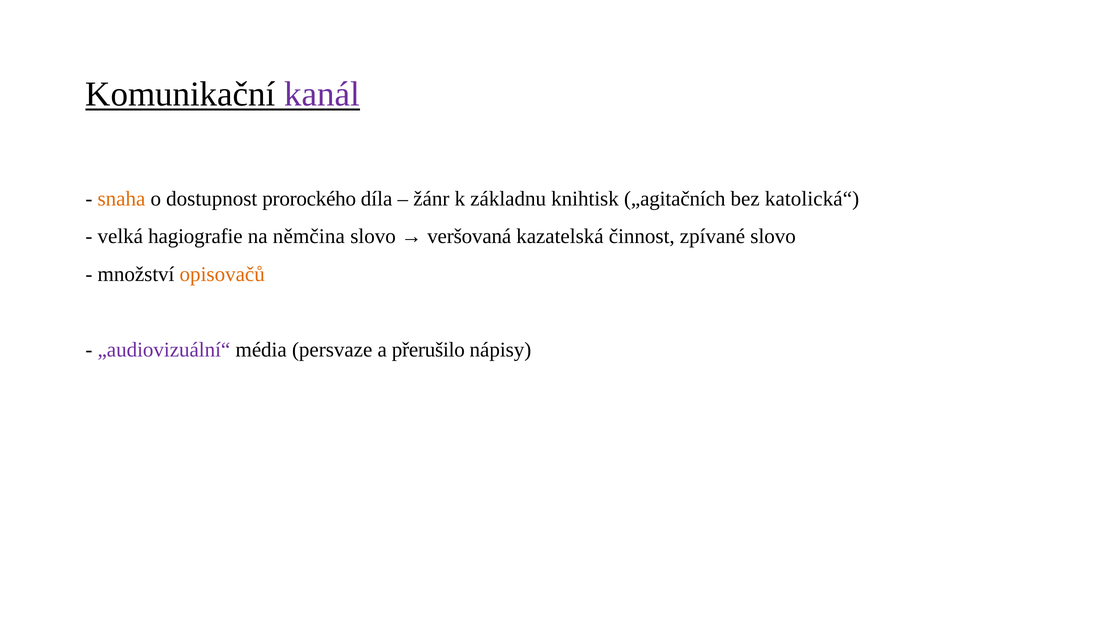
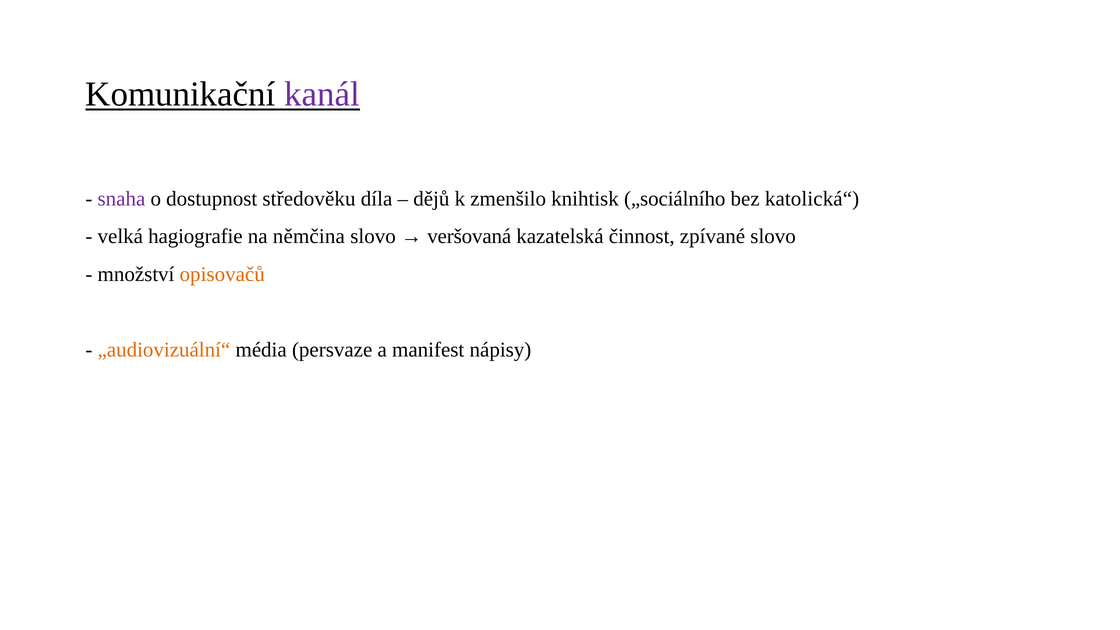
snaha colour: orange -> purple
prorockého: prorockého -> středověku
žánr: žánr -> dějů
základnu: základnu -> zmenšilo
„agitačních: „agitačních -> „sociálního
„audiovizuální“ colour: purple -> orange
přerušilo: přerušilo -> manifest
